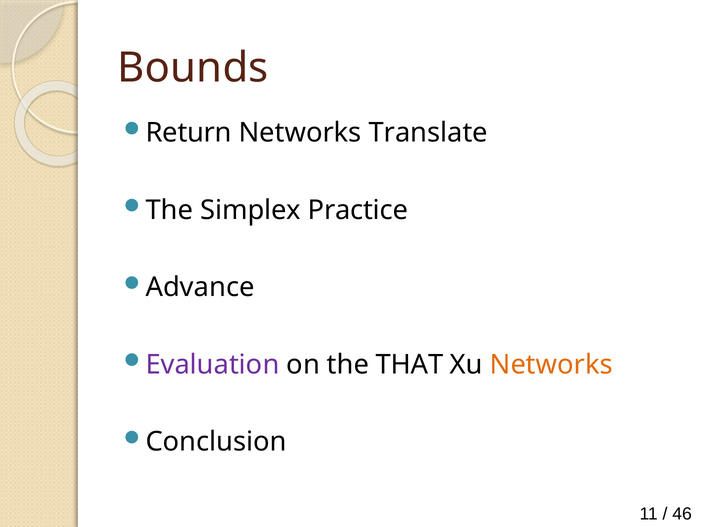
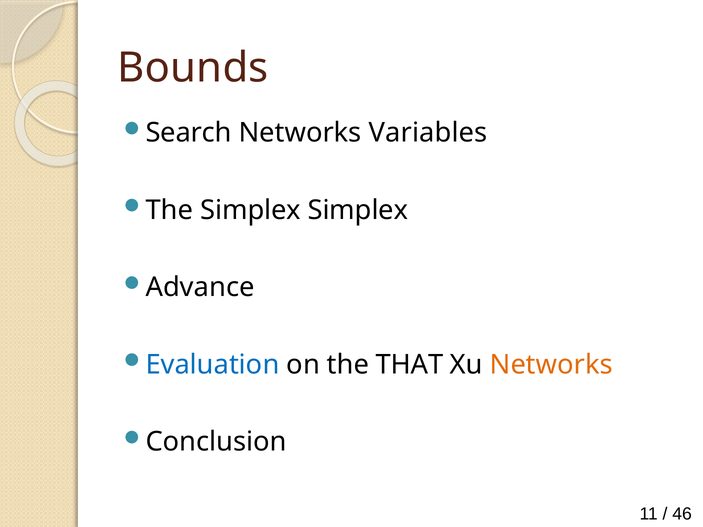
Return: Return -> Search
Translate: Translate -> Variables
Simplex Practice: Practice -> Simplex
Evaluation colour: purple -> blue
